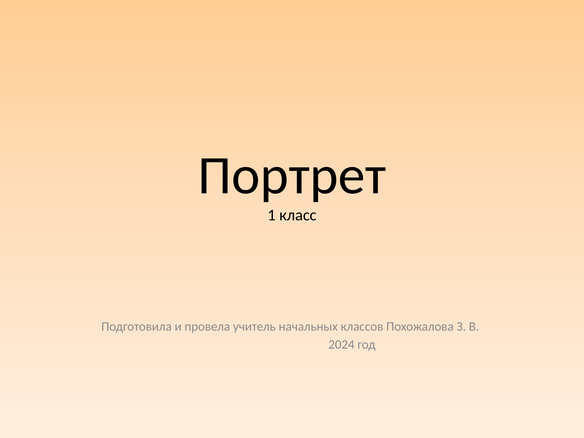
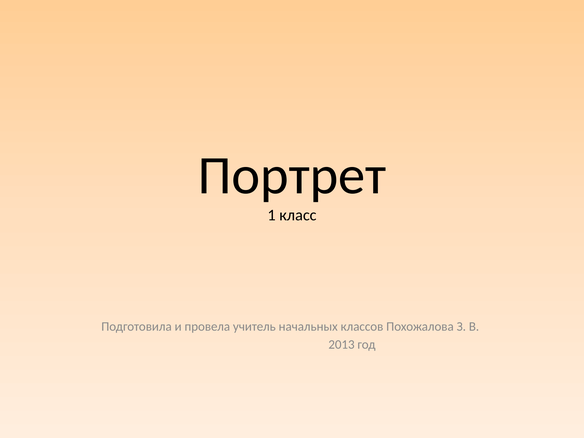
2024: 2024 -> 2013
